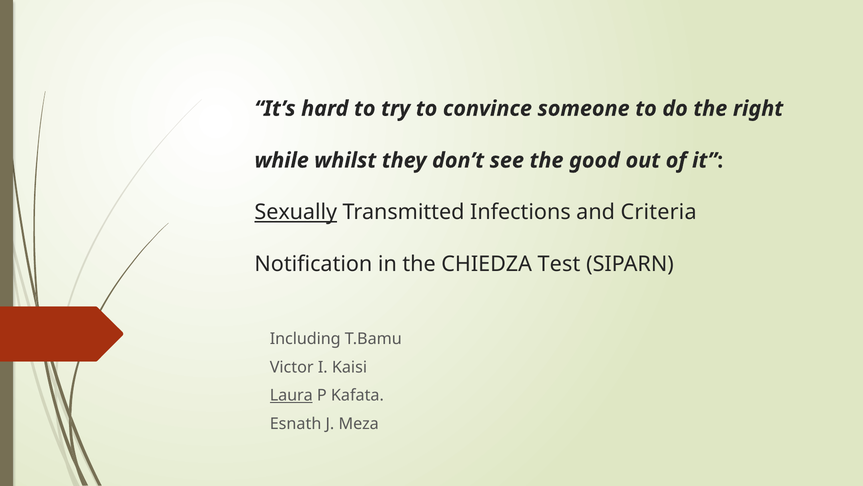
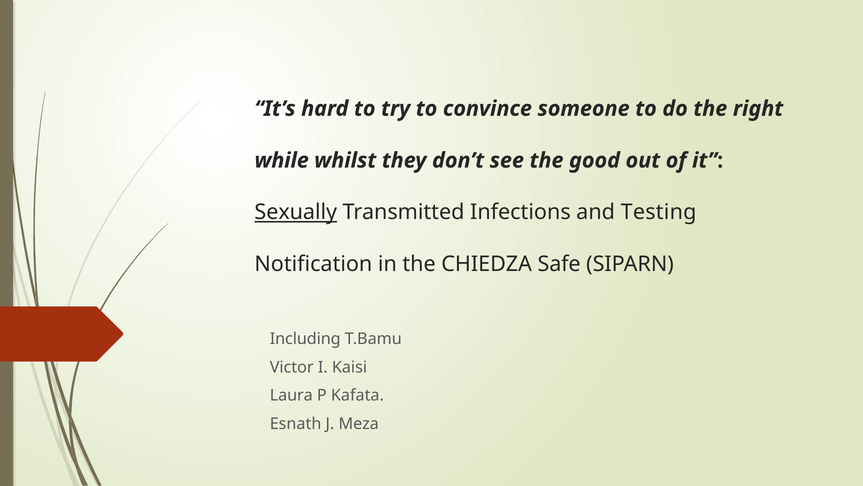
Criteria: Criteria -> Testing
Test: Test -> Safe
Laura underline: present -> none
